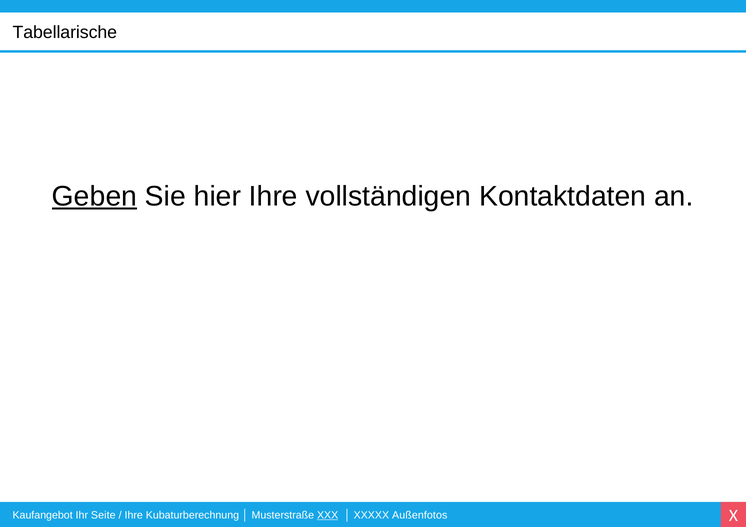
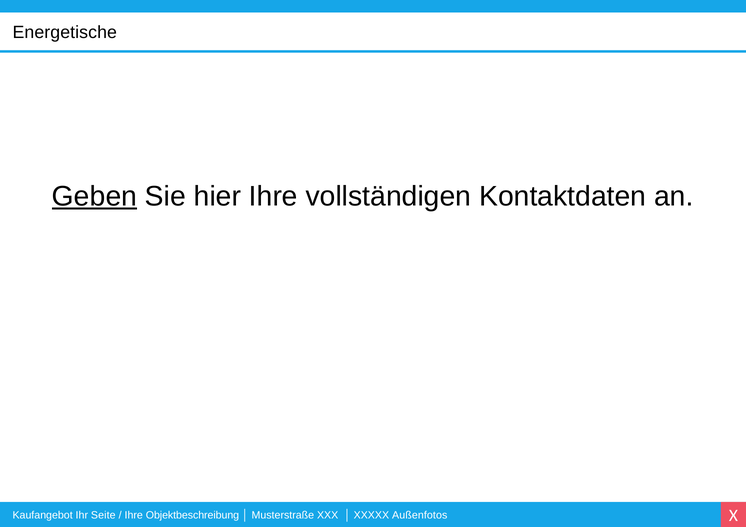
Tabellarische: Tabellarische -> Energetische
Kubaturberechnung: Kubaturberechnung -> Objektbeschreibung
XXX underline: present -> none
